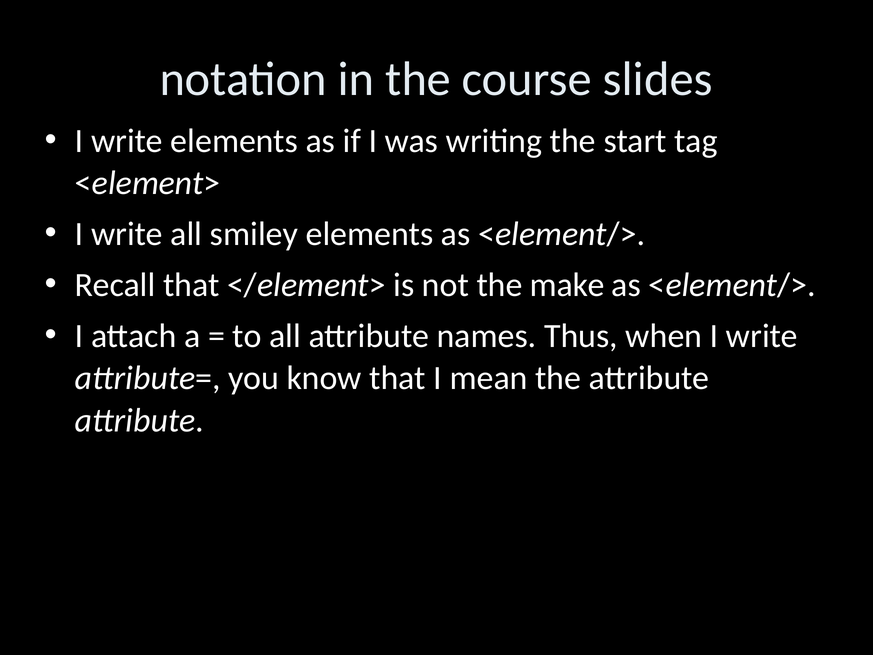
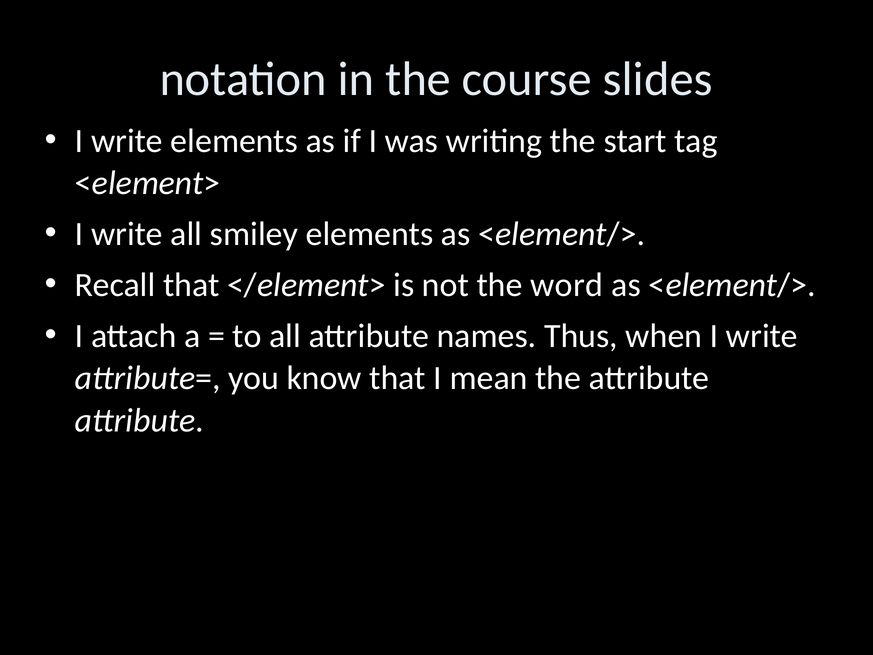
make: make -> word
